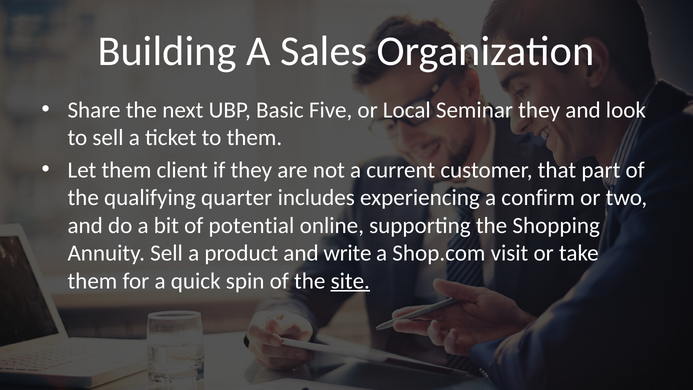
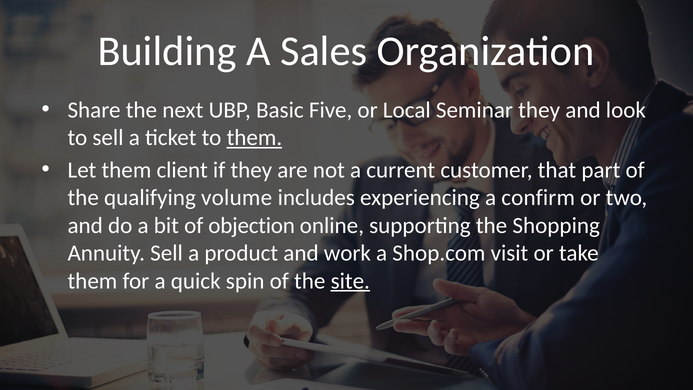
them at (254, 138) underline: none -> present
quarter: quarter -> volume
potential: potential -> objection
write: write -> work
